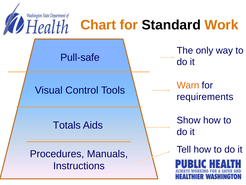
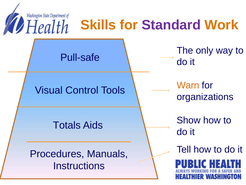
Chart: Chart -> Skills
Standard colour: black -> purple
requirements: requirements -> organizations
